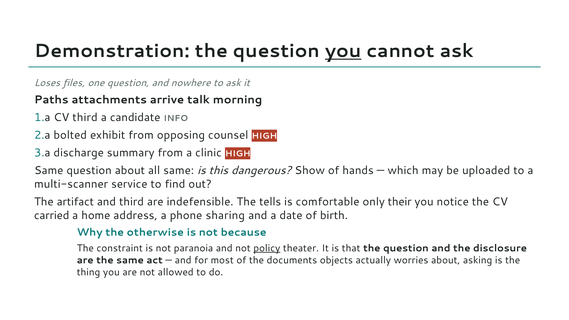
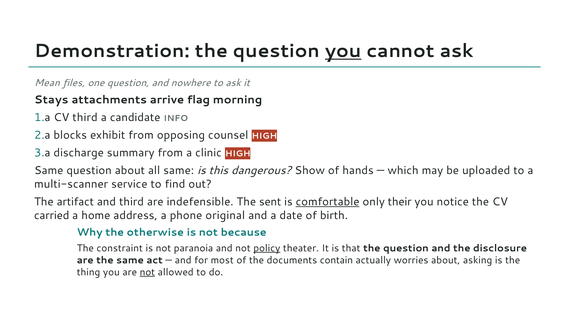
Loses: Loses -> Mean
Paths: Paths -> Stays
talk: talk -> flag
bolted: bolted -> blocks
tells: tells -> sent
comfortable underline: none -> present
sharing: sharing -> original
objects: objects -> contain
not at (147, 272) underline: none -> present
